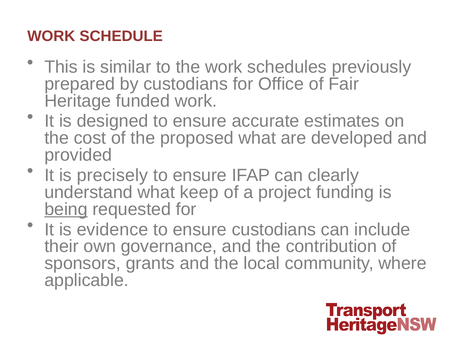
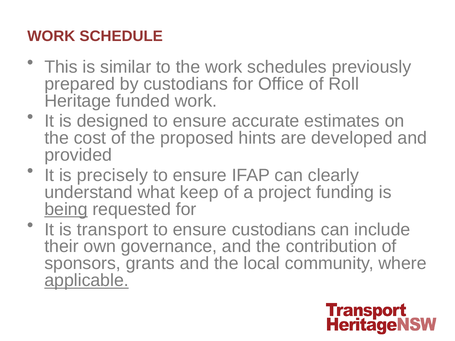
Fair: Fair -> Roll
proposed what: what -> hints
evidence: evidence -> transport
applicable underline: none -> present
